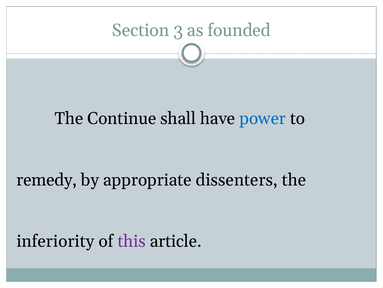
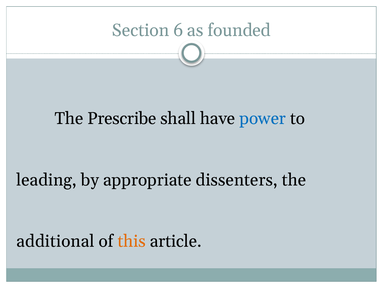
3: 3 -> 6
Continue: Continue -> Prescribe
remedy: remedy -> leading
inferiority: inferiority -> additional
this colour: purple -> orange
